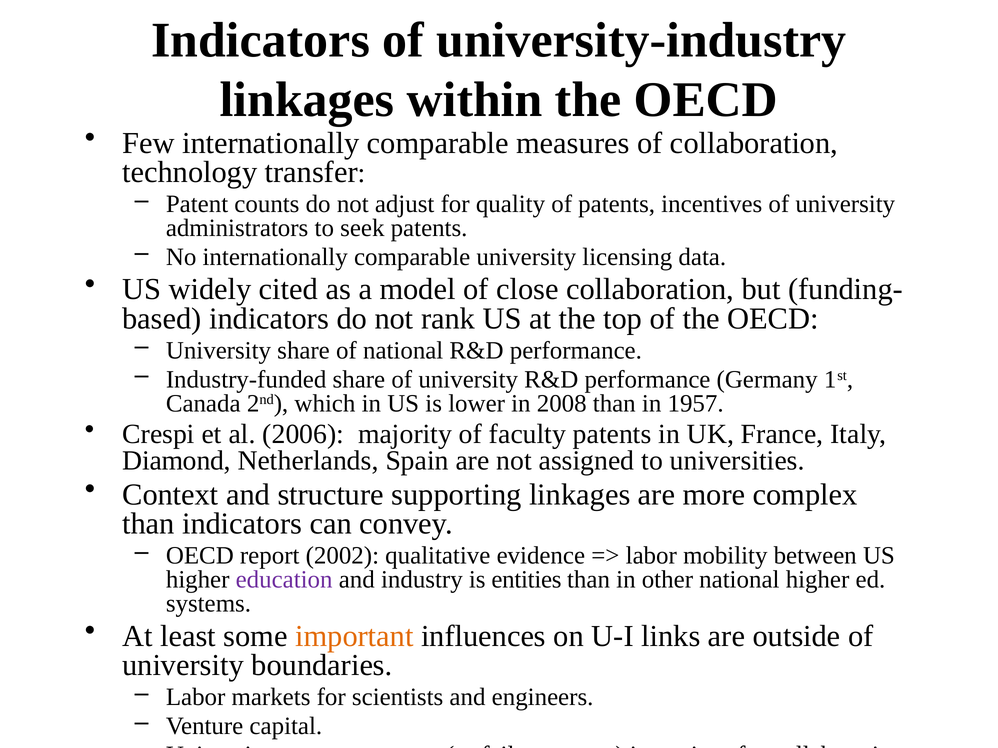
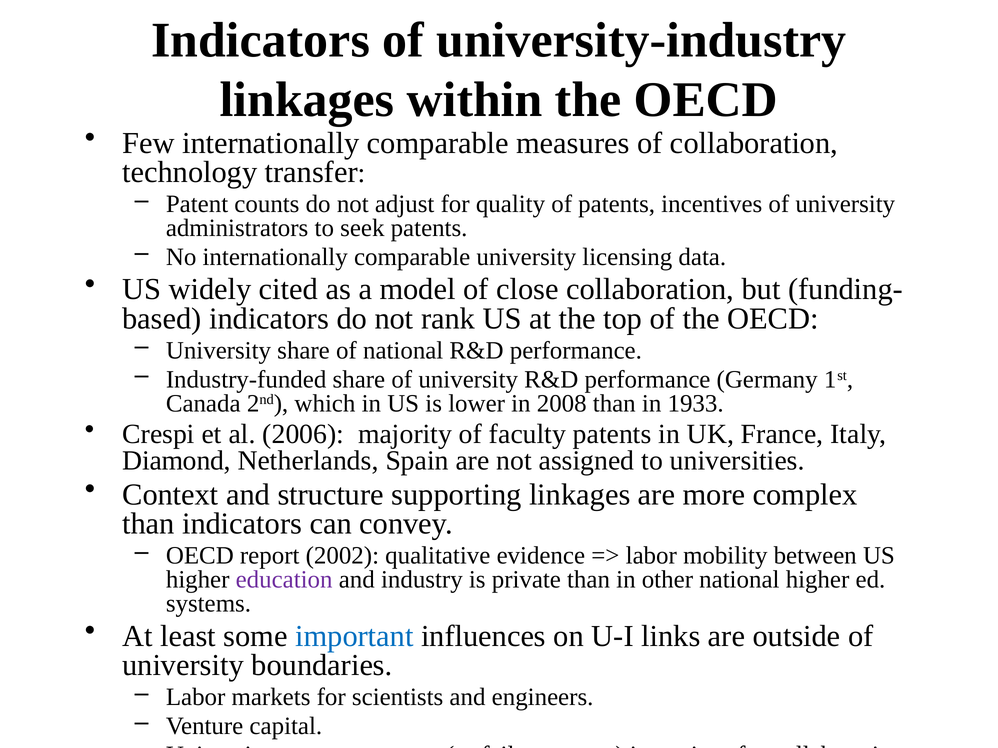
1957: 1957 -> 1933
entities: entities -> private
important colour: orange -> blue
